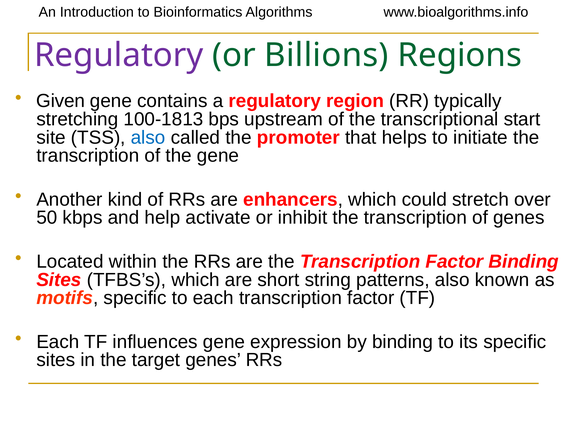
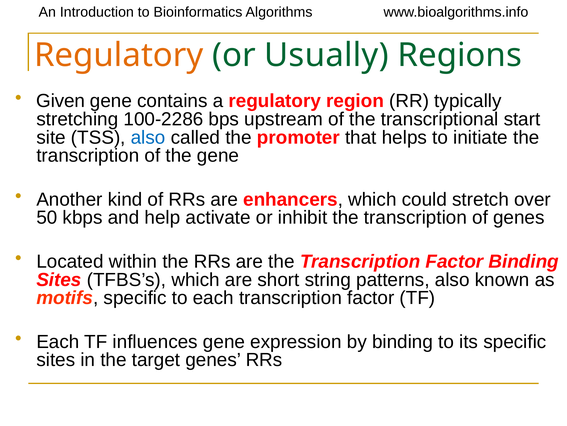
Regulatory at (119, 55) colour: purple -> orange
Billions: Billions -> Usually
100-1813: 100-1813 -> 100-2286
